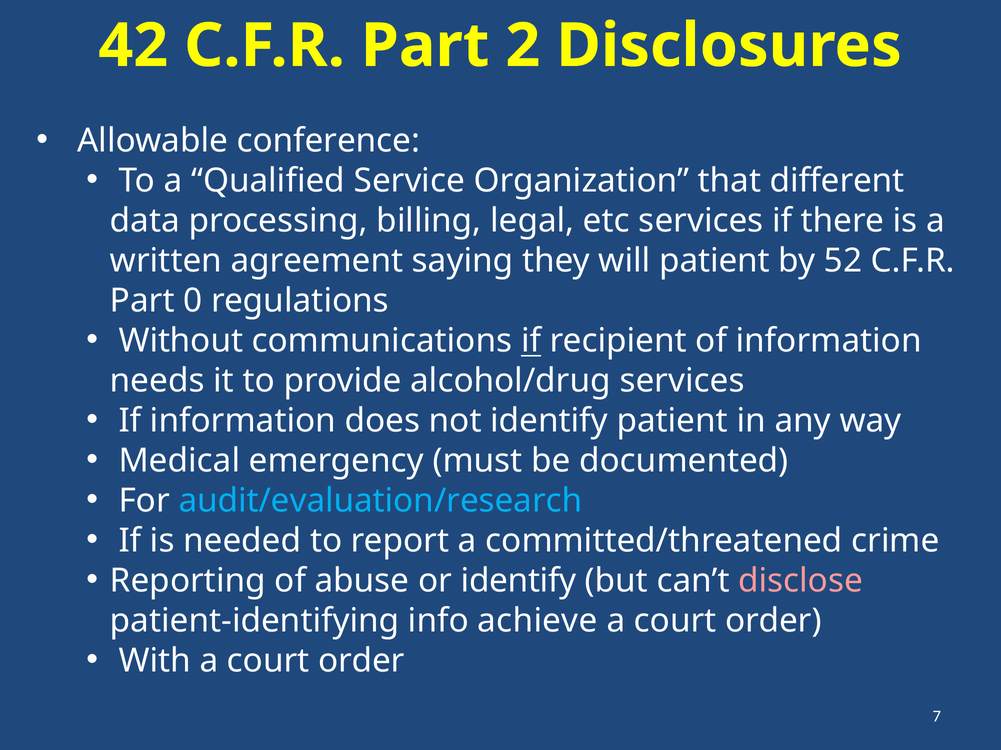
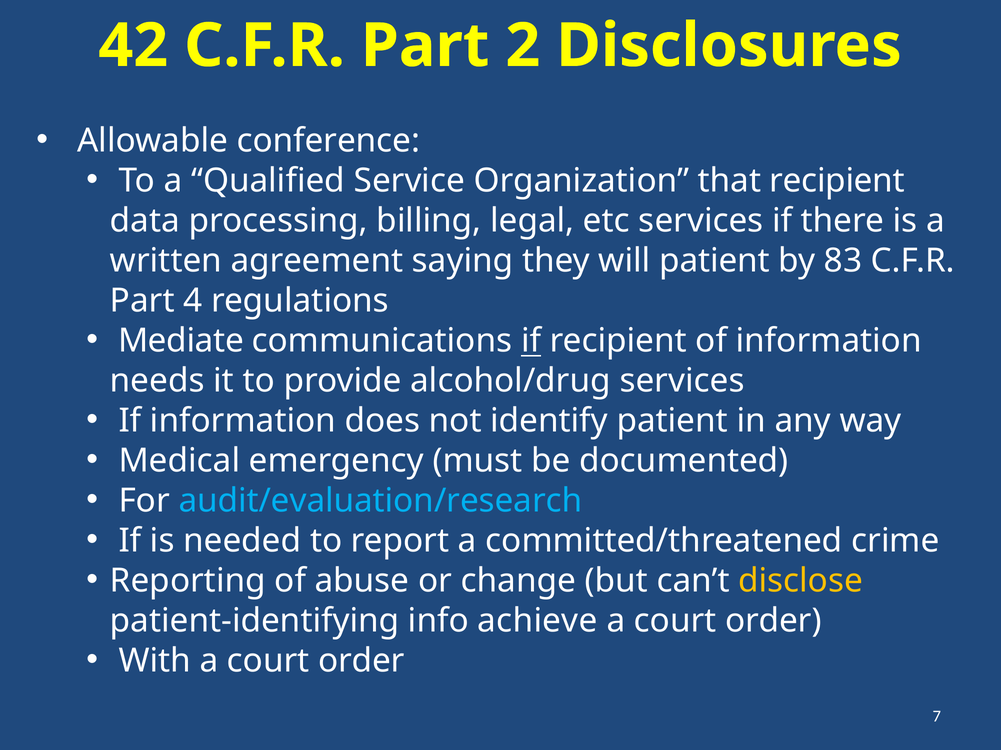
that different: different -> recipient
52: 52 -> 83
0: 0 -> 4
Without: Without -> Mediate
or identify: identify -> change
disclose colour: pink -> yellow
